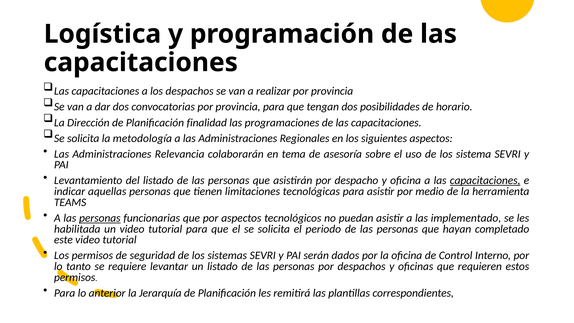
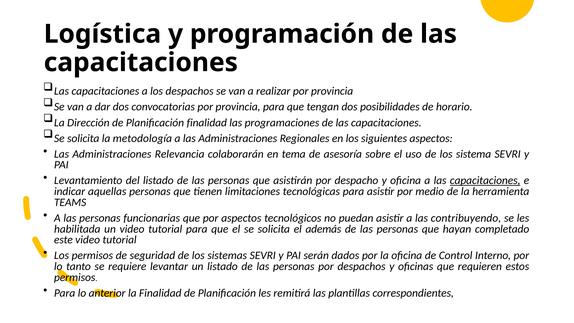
personas at (100, 218) underline: present -> none
implementado: implementado -> contribuyendo
periodo: periodo -> además
la Jerarquía: Jerarquía -> Finalidad
